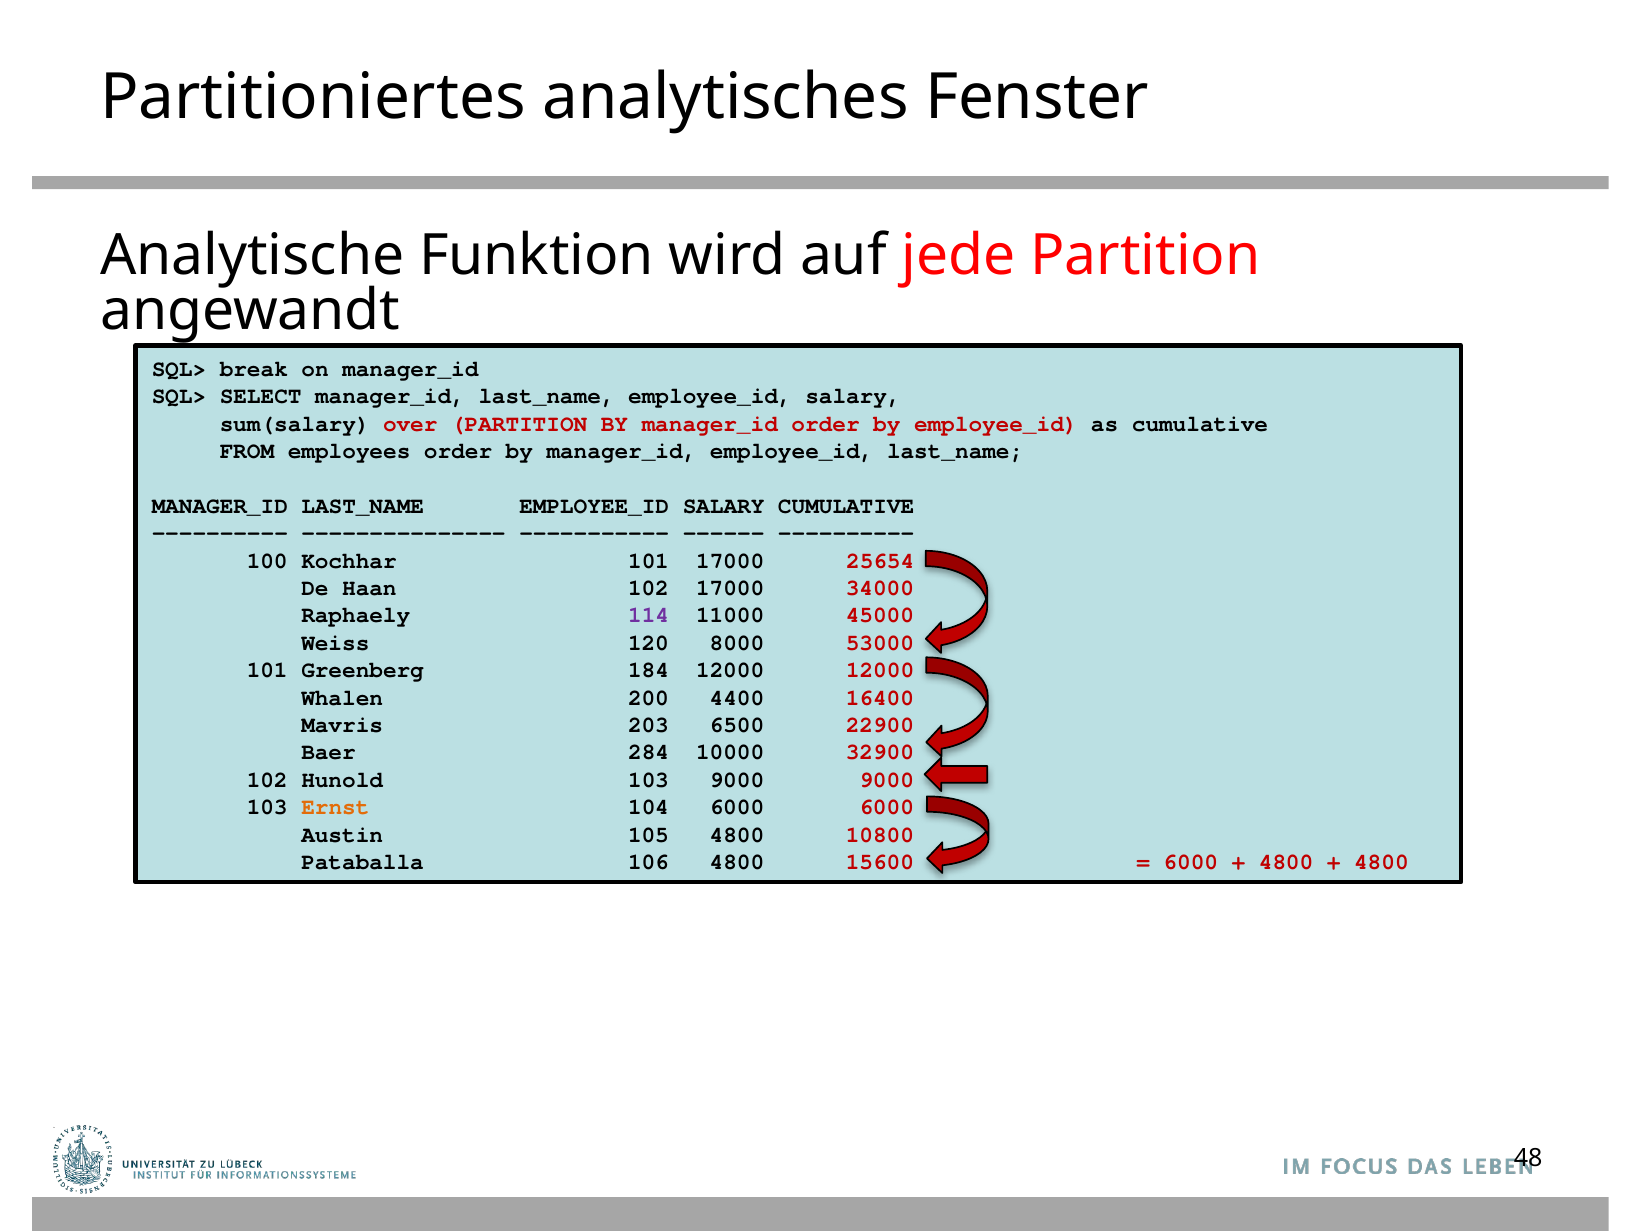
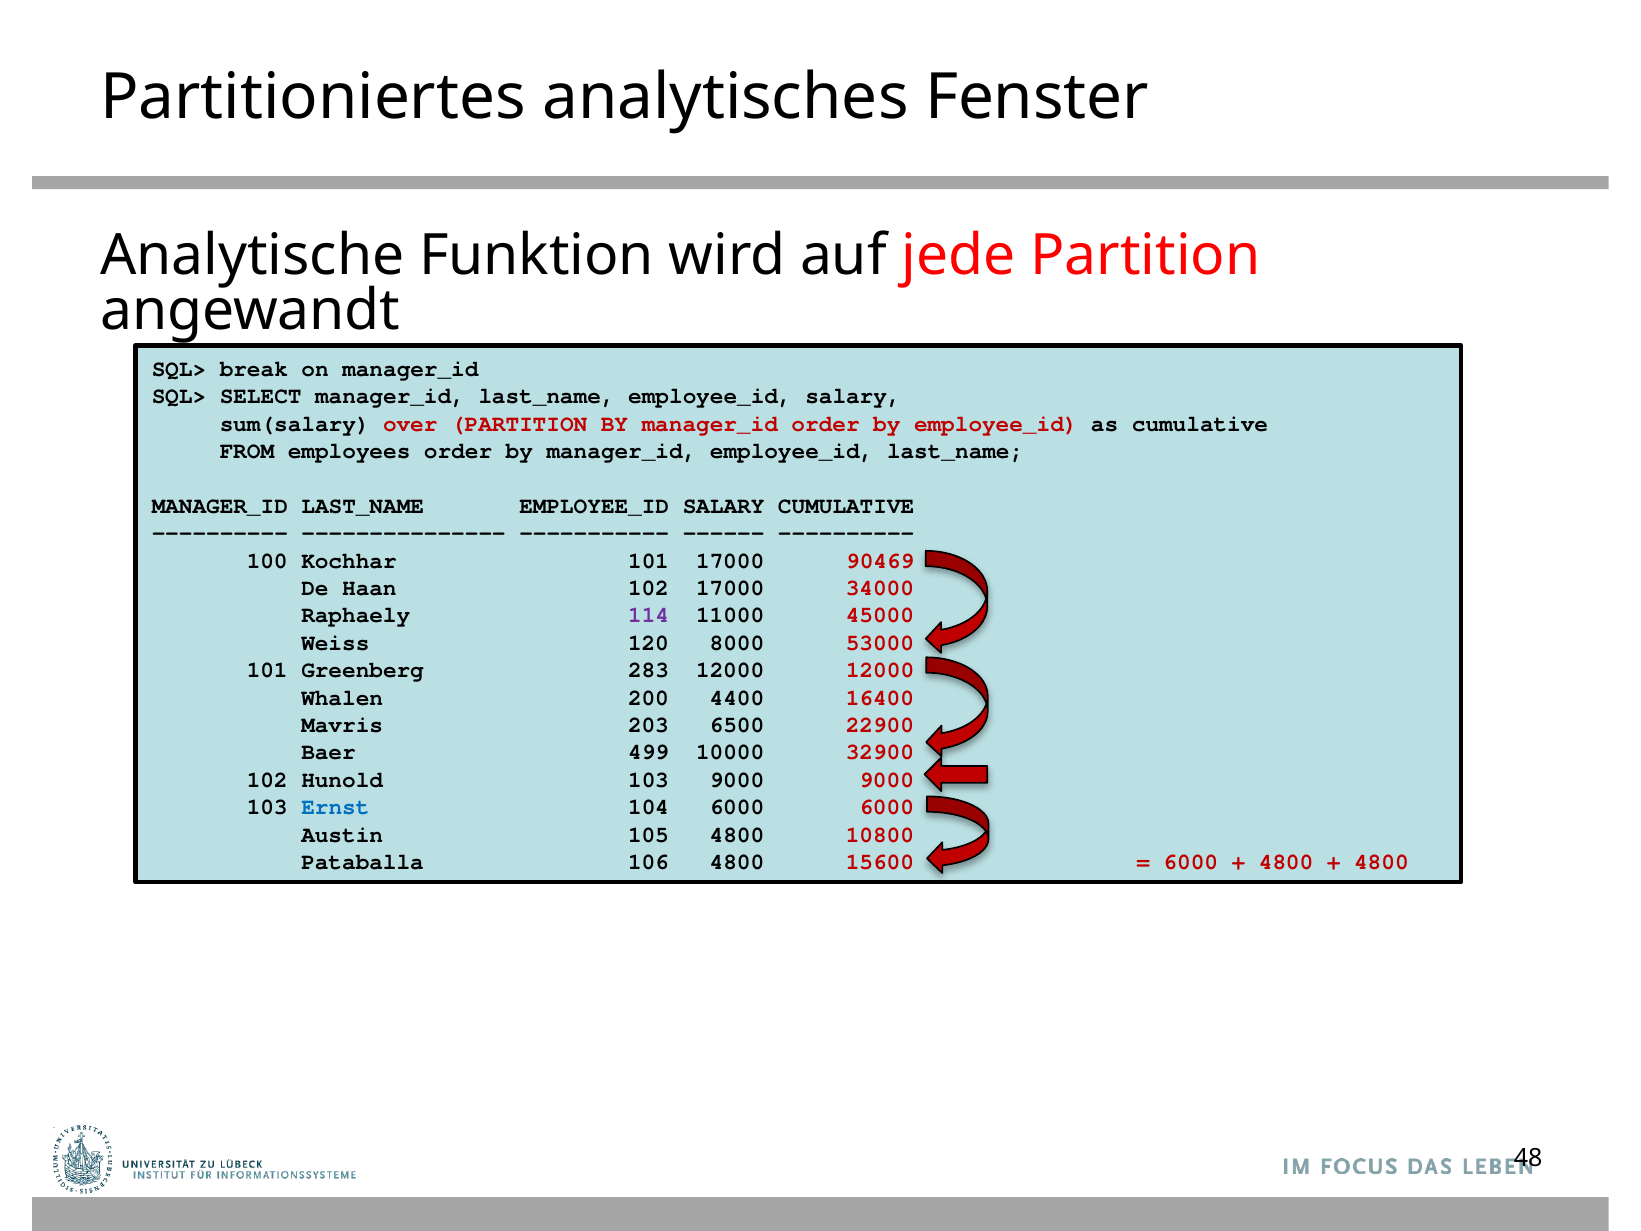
25654: 25654 -> 90469
184: 184 -> 283
284: 284 -> 499
Ernst colour: orange -> blue
